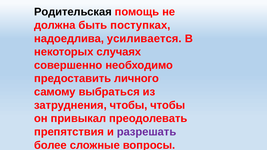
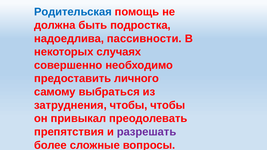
Родительская colour: black -> blue
поступках: поступках -> подростка
усиливается: усиливается -> пассивности
